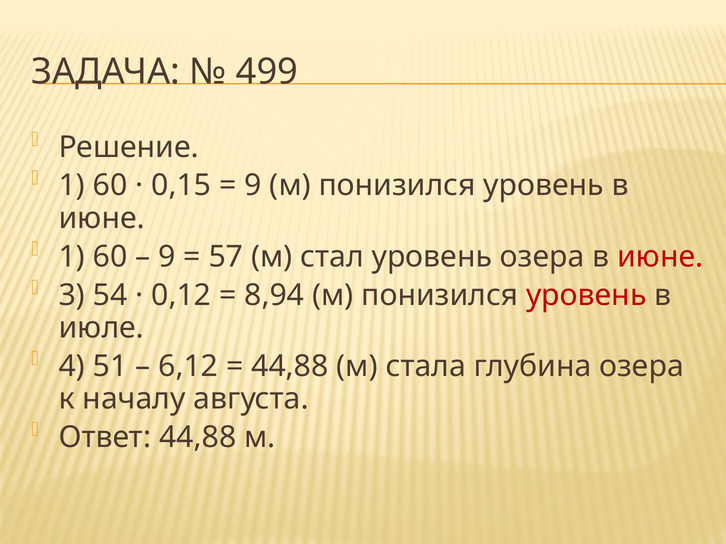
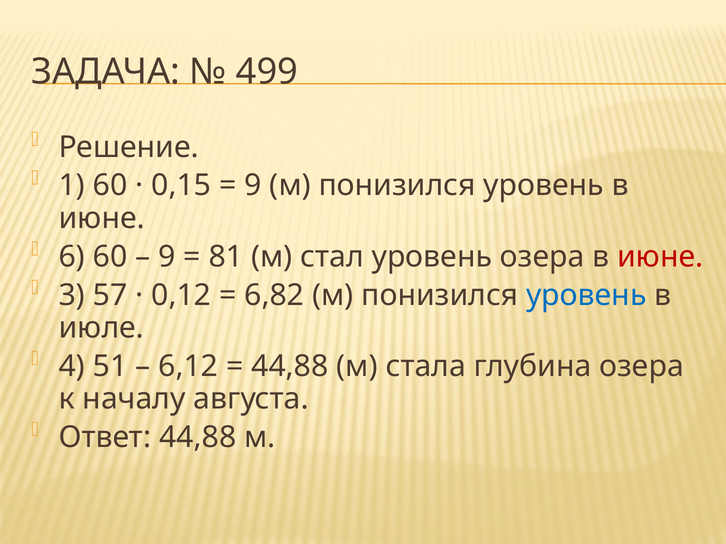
1 at (72, 257): 1 -> 6
57: 57 -> 81
54: 54 -> 57
8,94: 8,94 -> 6,82
уровень at (586, 295) colour: red -> blue
